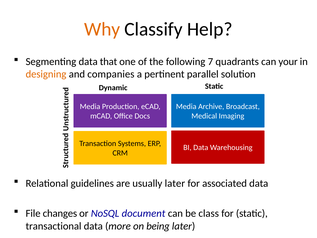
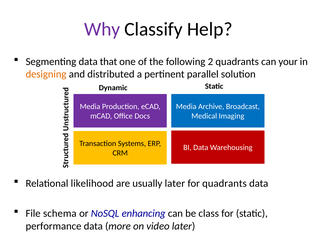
Why colour: orange -> purple
7: 7 -> 2
companies: companies -> distributed
guidelines: guidelines -> likelihood
for associated: associated -> quadrants
changes: changes -> schema
document: document -> enhancing
transactional: transactional -> performance
being: being -> video
